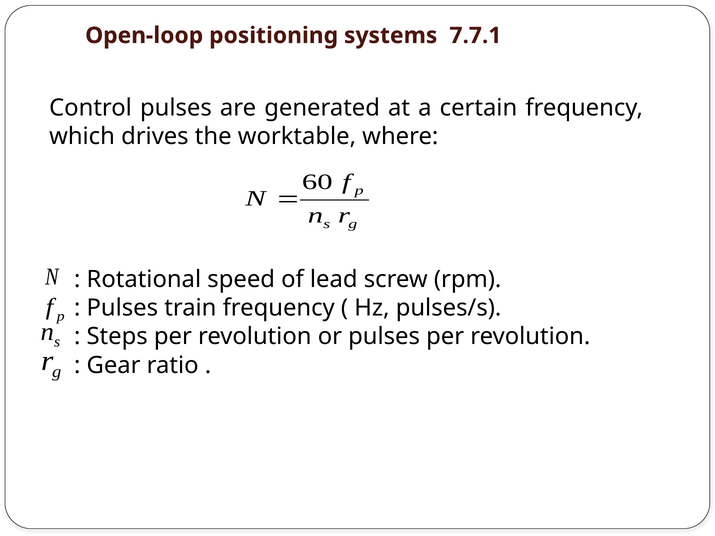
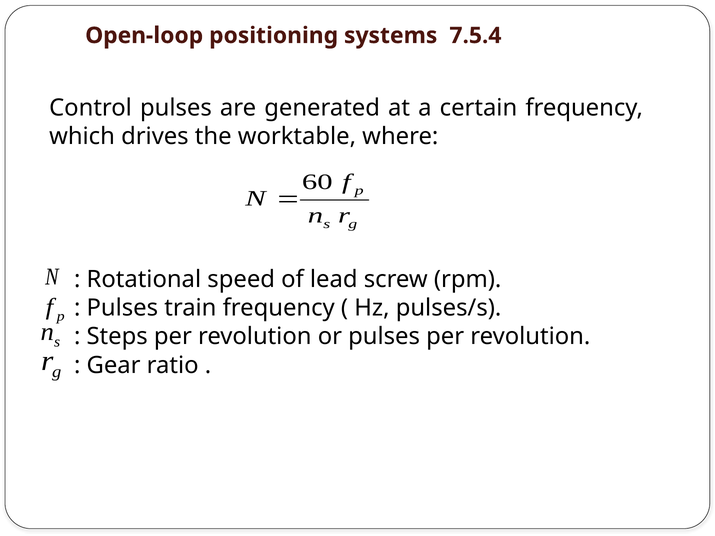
7.7.1: 7.7.1 -> 7.5.4
